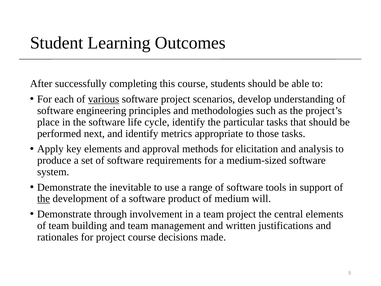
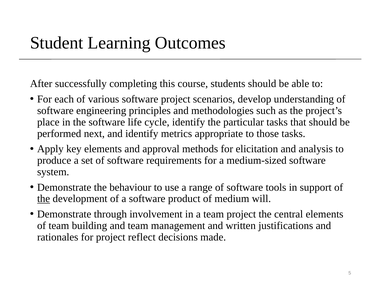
various underline: present -> none
inevitable: inevitable -> behaviour
project course: course -> reflect
